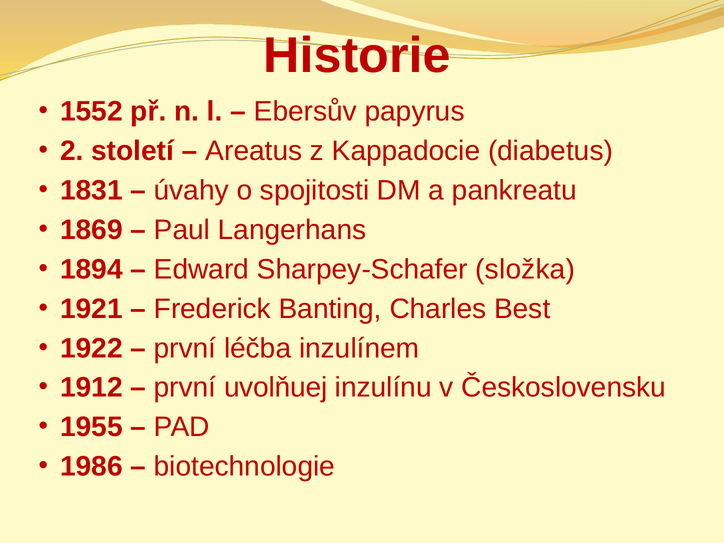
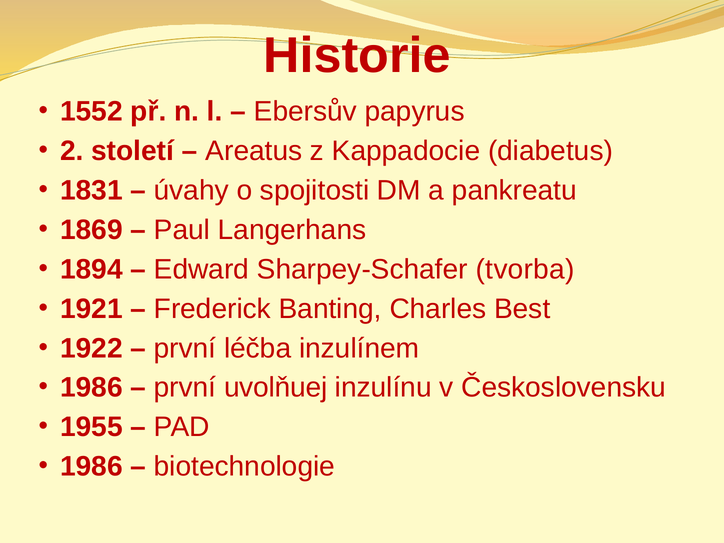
složka: složka -> tvorba
1912 at (91, 388): 1912 -> 1986
